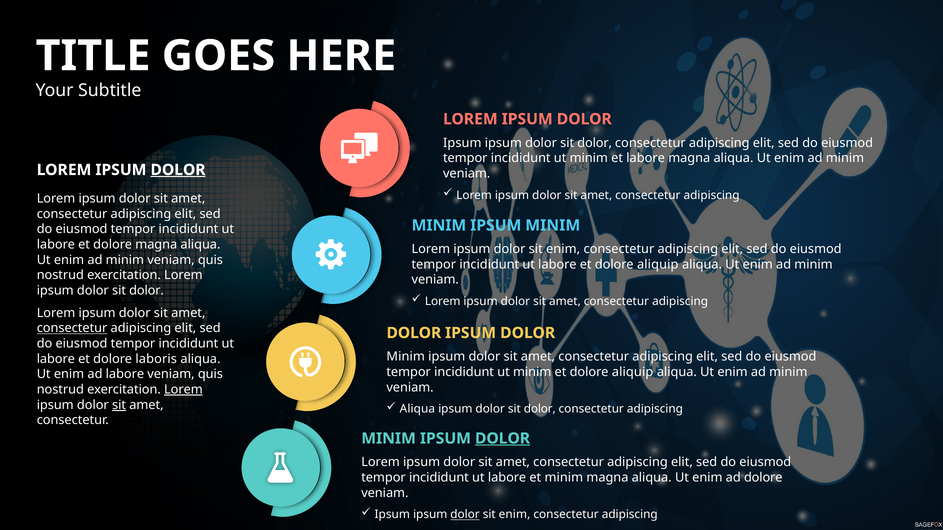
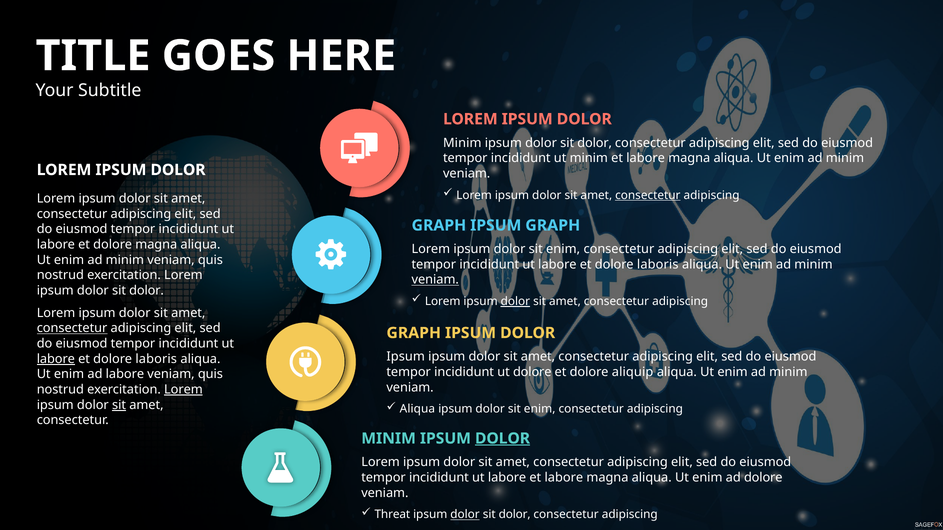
Ipsum at (462, 143): Ipsum -> Minim
DOLOR at (178, 170) underline: present -> none
consectetur at (648, 195) underline: none -> present
MINIM at (439, 226): MINIM -> GRAPH
IPSUM MINIM: MINIM -> GRAPH
aliquip at (658, 265): aliquip -> laboris
veniam at (435, 280) underline: none -> present
dolor at (515, 302) underline: none -> present
DOLOR at (414, 333): DOLOR -> GRAPH
Minim at (406, 357): Minim -> Ipsum
labore at (56, 359) underline: none -> present
minim at (532, 372): minim -> dolore
dolor at (540, 409): dolor -> enim
labore et minim: minim -> labore
Ipsum at (392, 515): Ipsum -> Threat
enim at (515, 515): enim -> dolor
